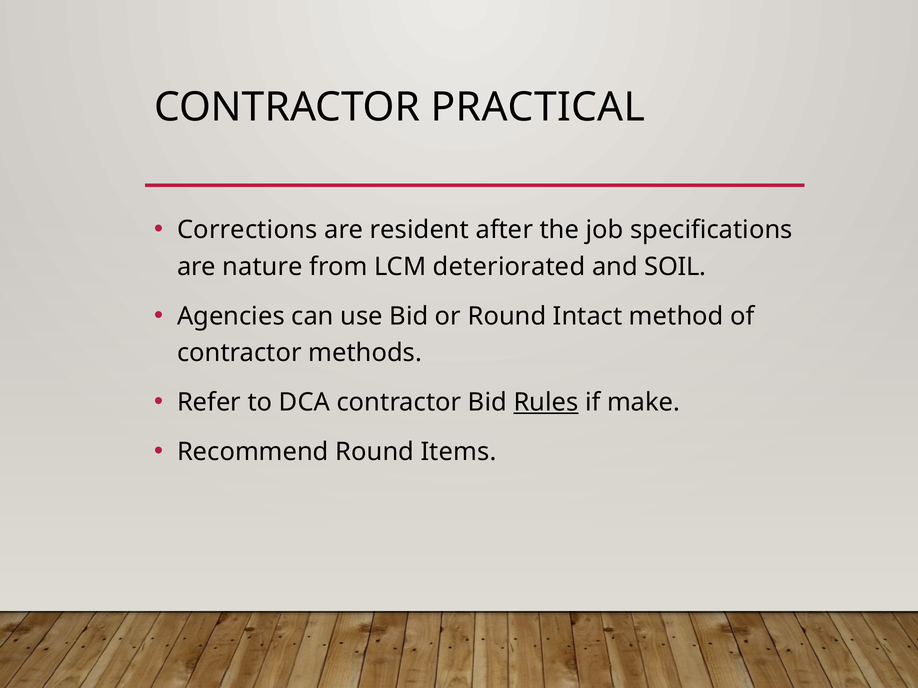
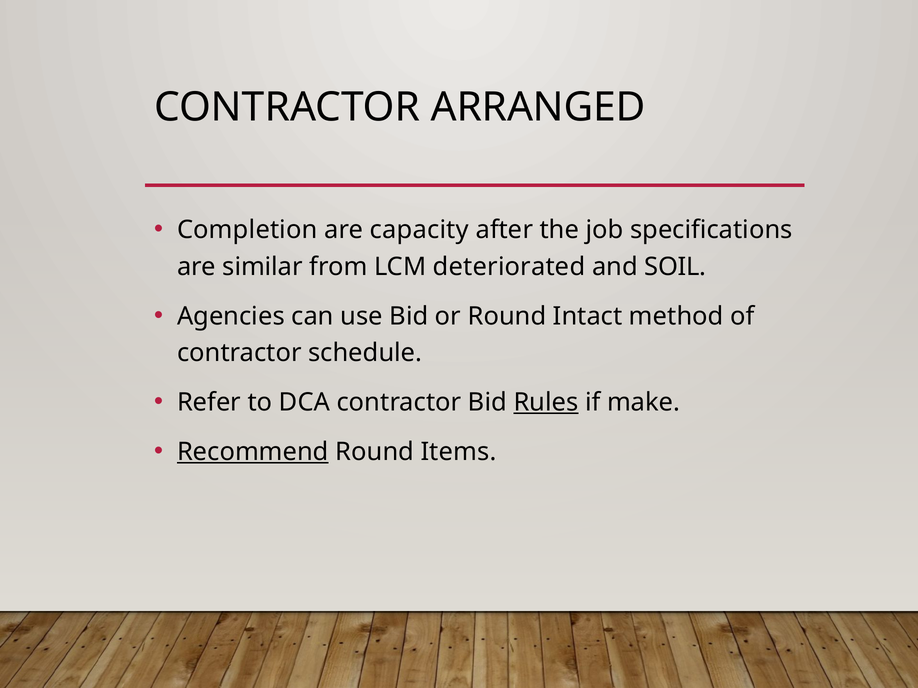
PRACTICAL: PRACTICAL -> ARRANGED
Corrections: Corrections -> Completion
resident: resident -> capacity
nature: nature -> similar
methods: methods -> schedule
Recommend underline: none -> present
